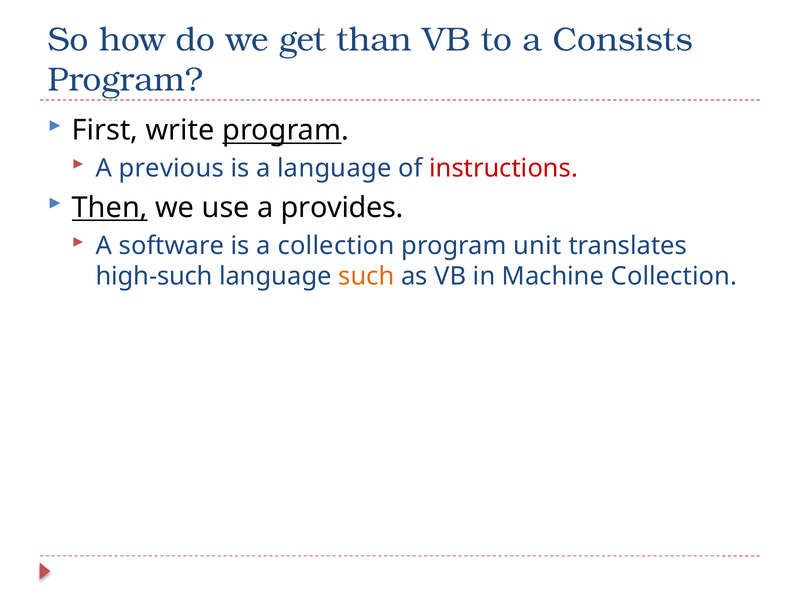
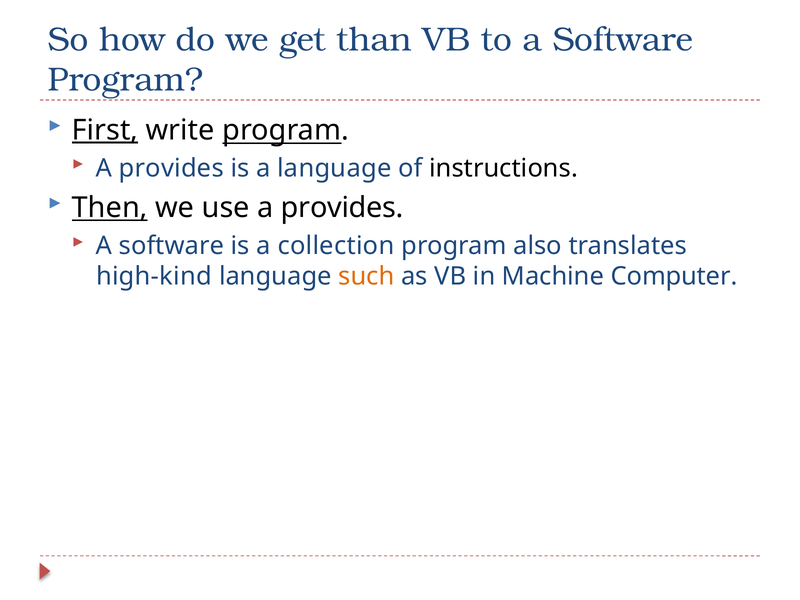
to a Consists: Consists -> Software
First underline: none -> present
previous at (171, 168): previous -> provides
instructions colour: red -> black
unit: unit -> also
high-such: high-such -> high-kind
Machine Collection: Collection -> Computer
